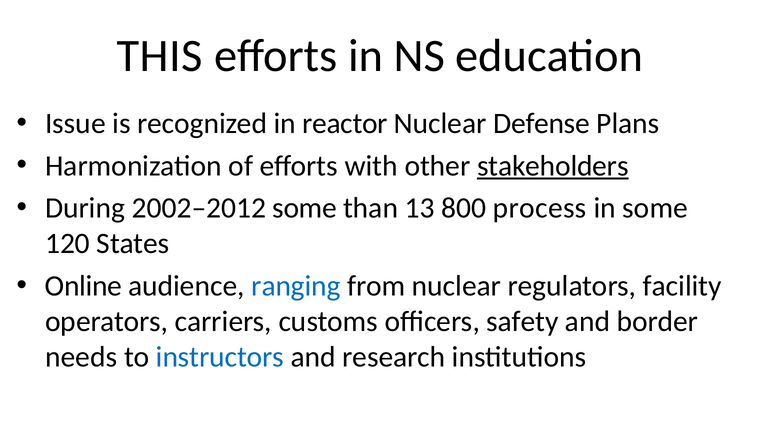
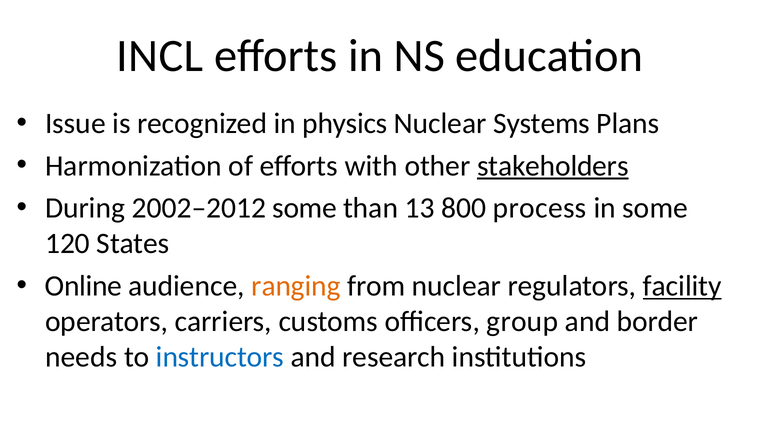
THIS: THIS -> INCL
reactor: reactor -> physics
Defense: Defense -> Systems
ranging colour: blue -> orange
facility underline: none -> present
safety: safety -> group
